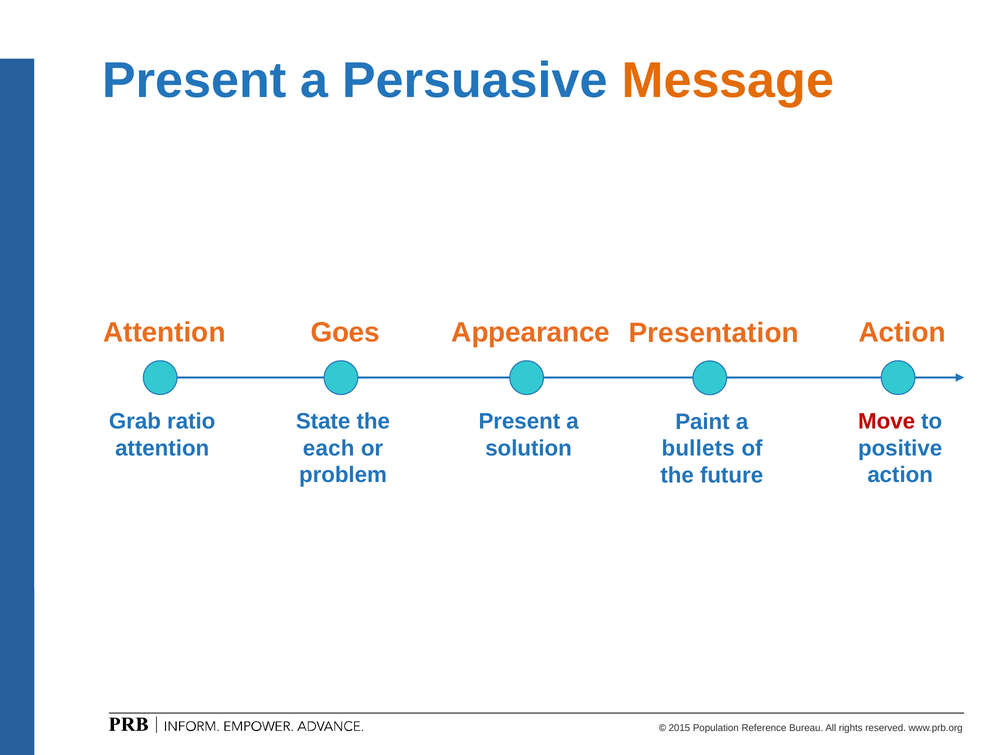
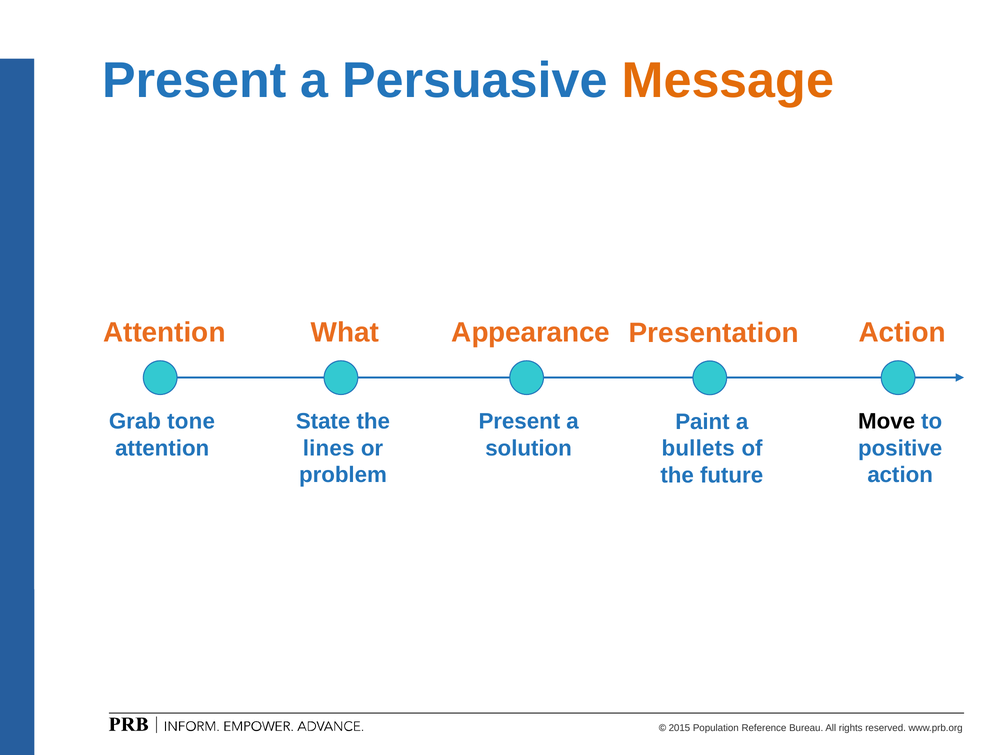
Goes: Goes -> What
ratio: ratio -> tone
Move colour: red -> black
each: each -> lines
